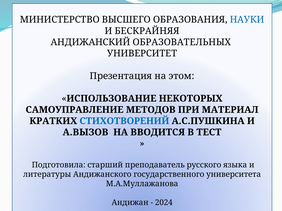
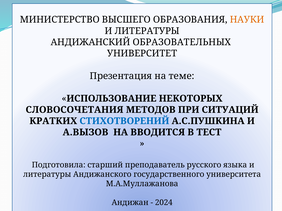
НАУКИ colour: blue -> orange
БЕСКРАЙНЯЯ at (147, 31): БЕСКРАЙНЯЯ -> ЛИТЕРАТУРЫ
этом: этом -> теме
САМОУПРАВЛЕНИЕ: САМОУПРАВЛЕНИЕ -> СЛОВОСОЧЕТАНИЯ
МАТЕРИАЛ: МАТЕРИАЛ -> СИТУАЦИЙ
